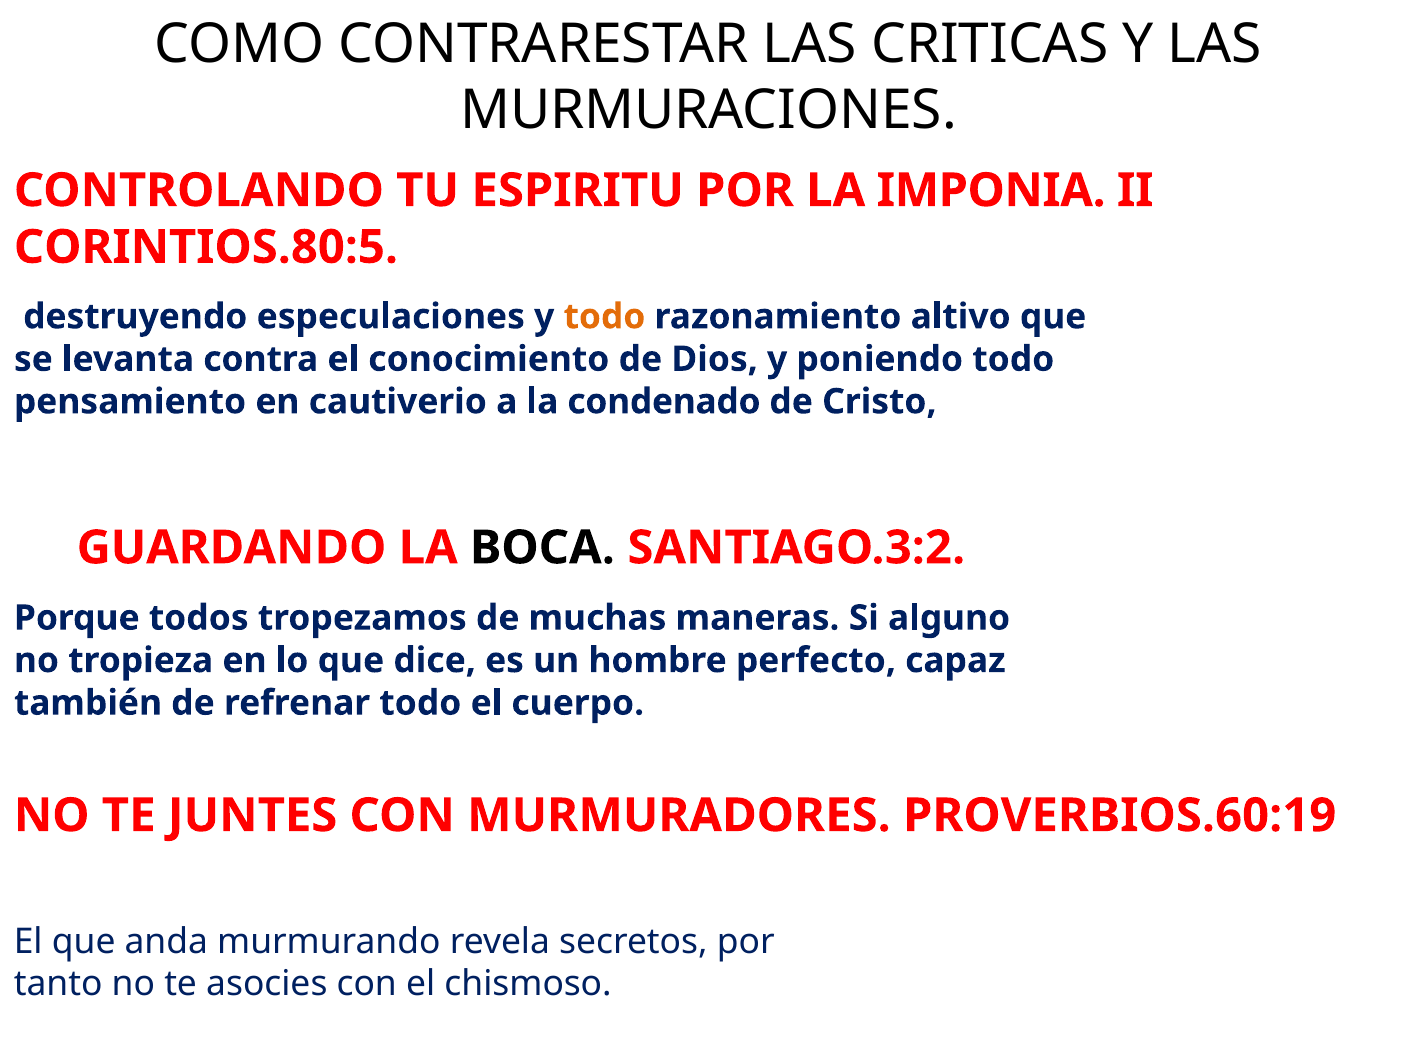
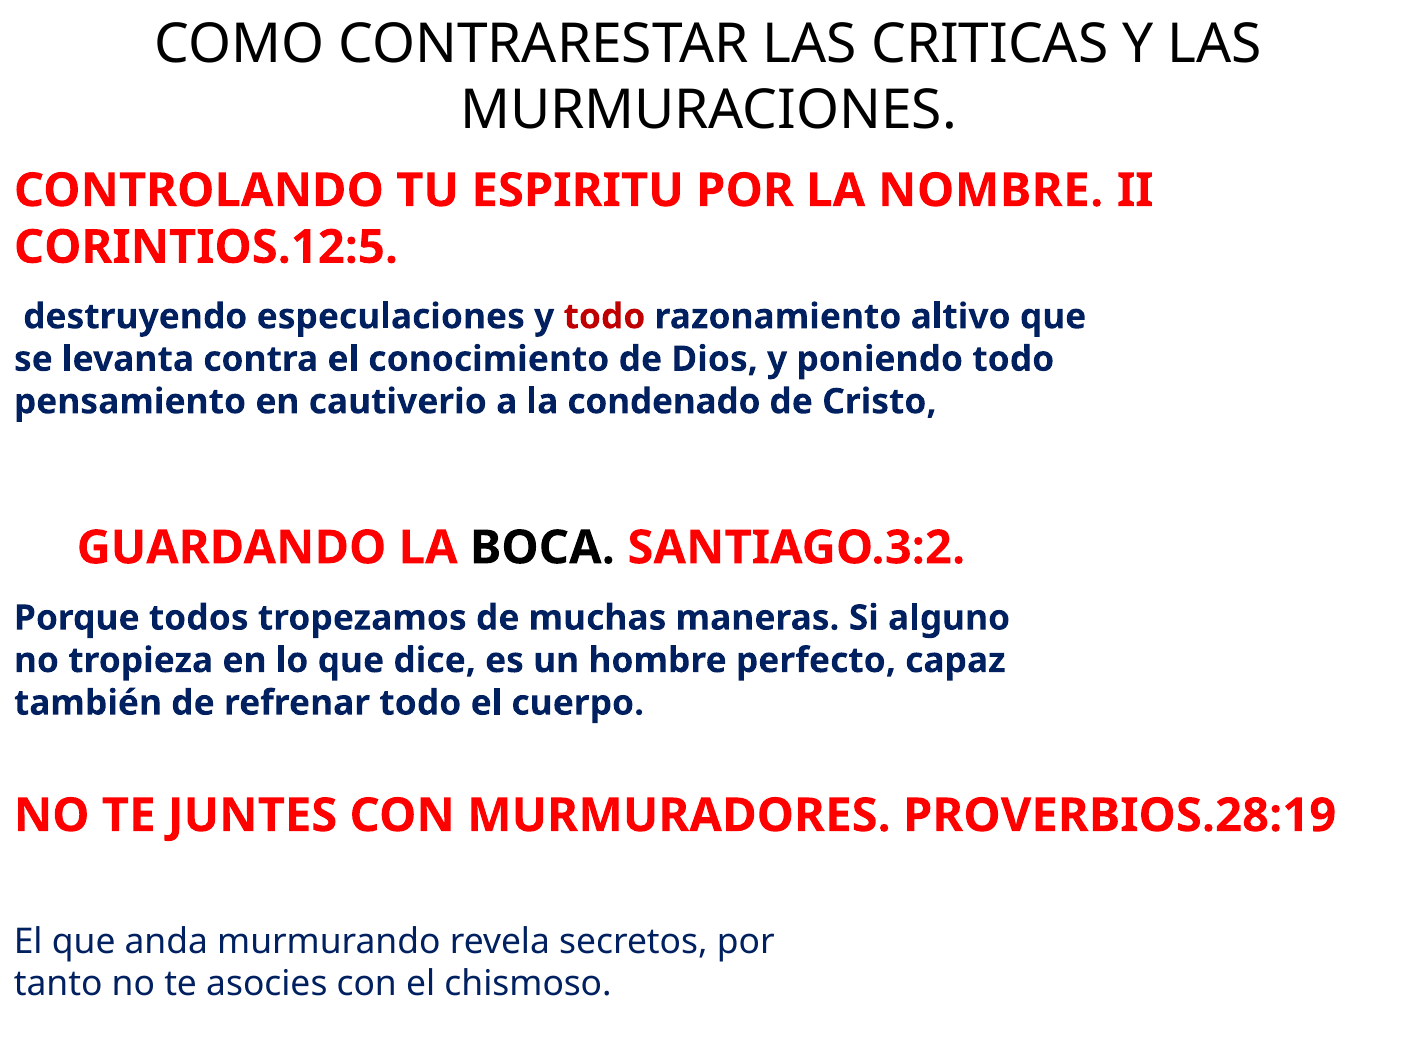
IMPONIA: IMPONIA -> NOMBRE
CORINTIOS.80:5: CORINTIOS.80:5 -> CORINTIOS.12:5
todo at (604, 317) colour: orange -> red
PROVERBIOS.60:19: PROVERBIOS.60:19 -> PROVERBIOS.28:19
